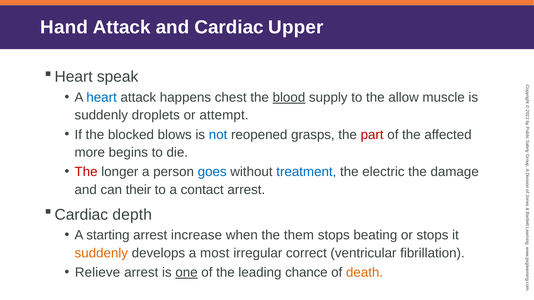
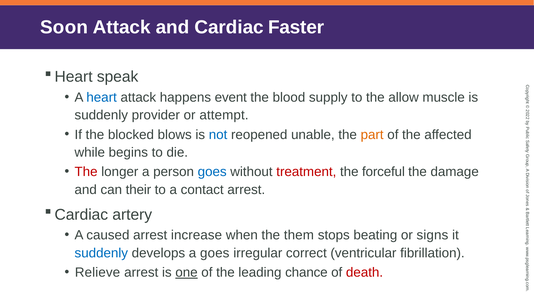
Hand: Hand -> Soon
Upper: Upper -> Faster
chest: chest -> event
blood underline: present -> none
droplets: droplets -> provider
grasps: grasps -> unable
part colour: red -> orange
more: more -> while
treatment colour: blue -> red
electric: electric -> forceful
depth: depth -> artery
starting: starting -> caused
or stops: stops -> signs
suddenly at (101, 253) colour: orange -> blue
a most: most -> goes
death colour: orange -> red
